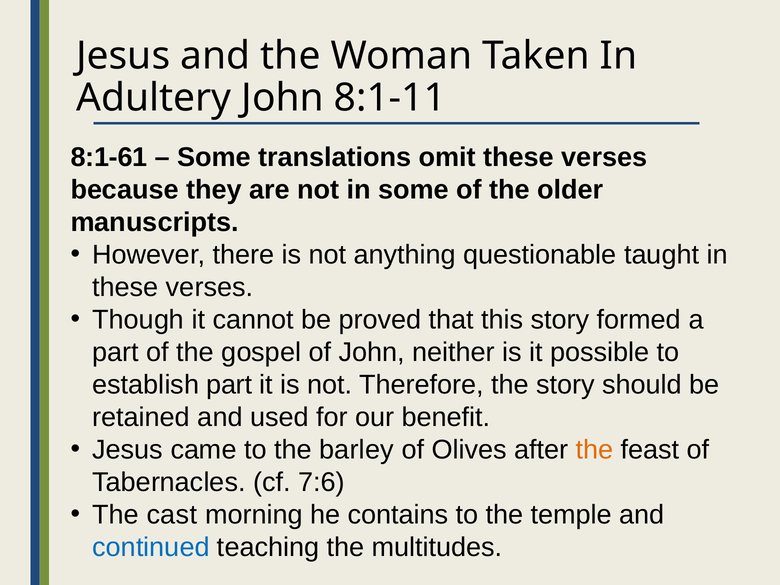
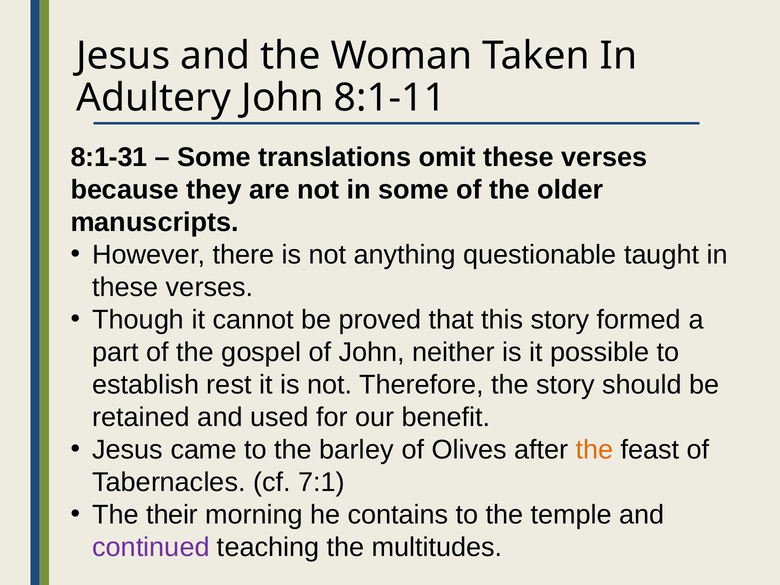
8:1-61: 8:1-61 -> 8:1-31
establish part: part -> rest
7:6: 7:6 -> 7:1
cast: cast -> their
continued colour: blue -> purple
